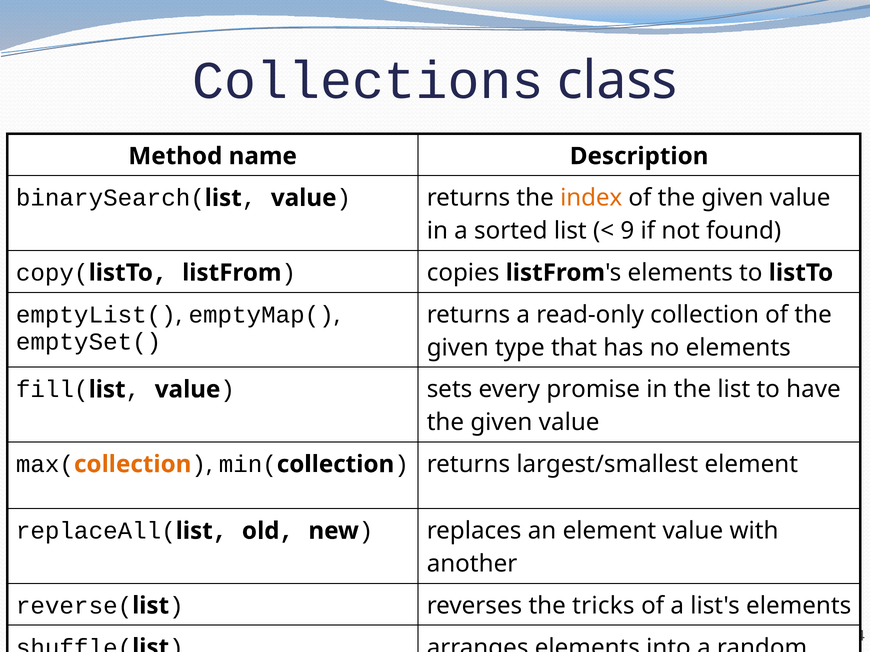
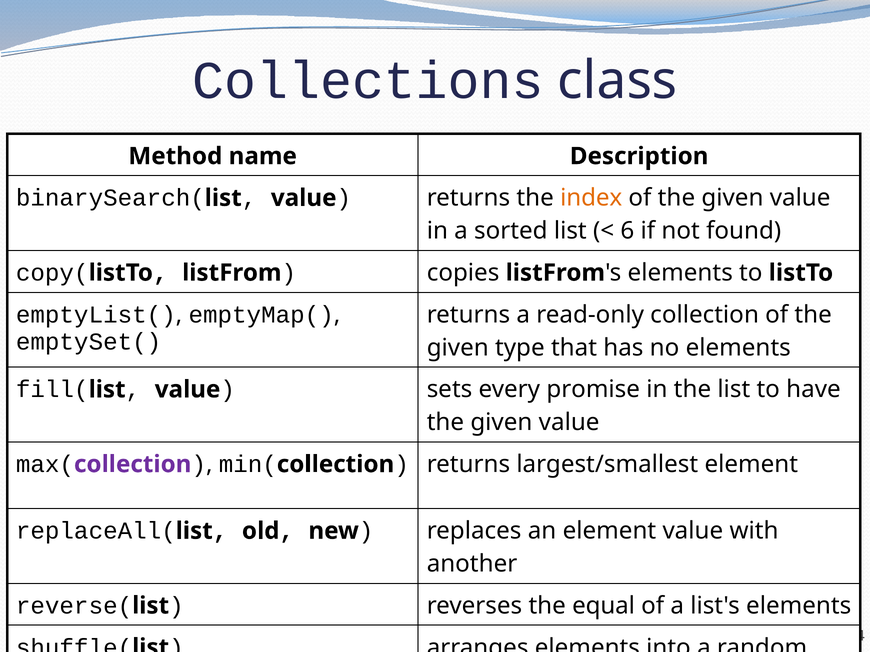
9: 9 -> 6
collection at (133, 465) colour: orange -> purple
tricks: tricks -> equal
